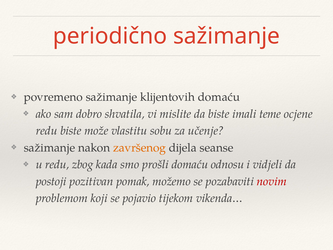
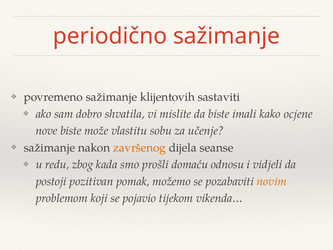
klijentovih domaću: domaću -> sastaviti
teme: teme -> kako
redu at (47, 131): redu -> nove
novim colour: red -> orange
